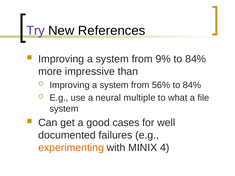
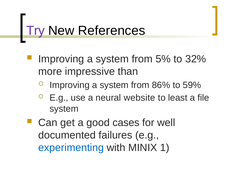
9%: 9% -> 5%
84% at (196, 59): 84% -> 32%
56%: 56% -> 86%
84% at (192, 85): 84% -> 59%
multiple: multiple -> website
what: what -> least
experimenting colour: orange -> blue
4: 4 -> 1
